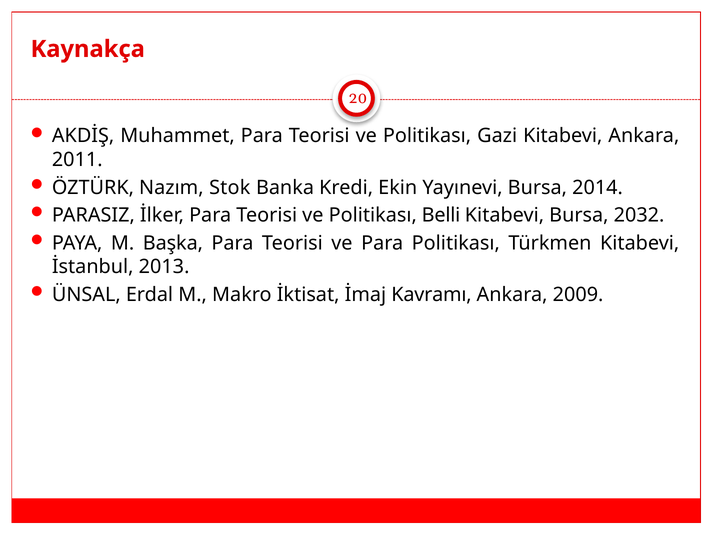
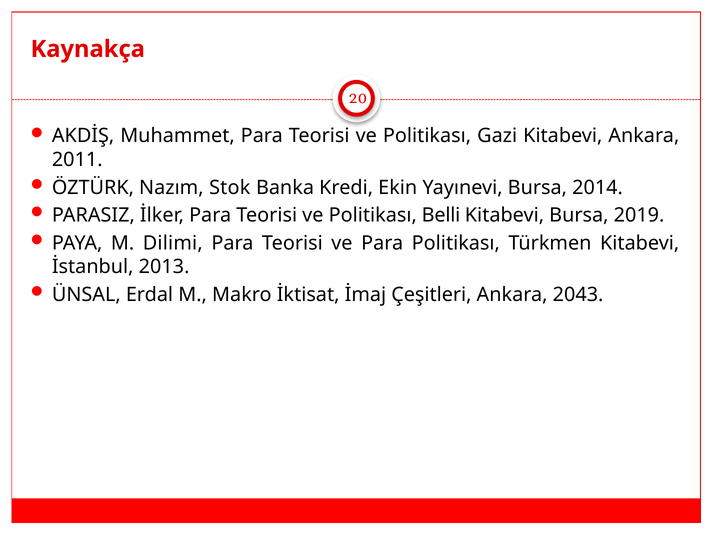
2032: 2032 -> 2019
Başka: Başka -> Dilimi
Kavramı: Kavramı -> Çeşitleri
2009: 2009 -> 2043
